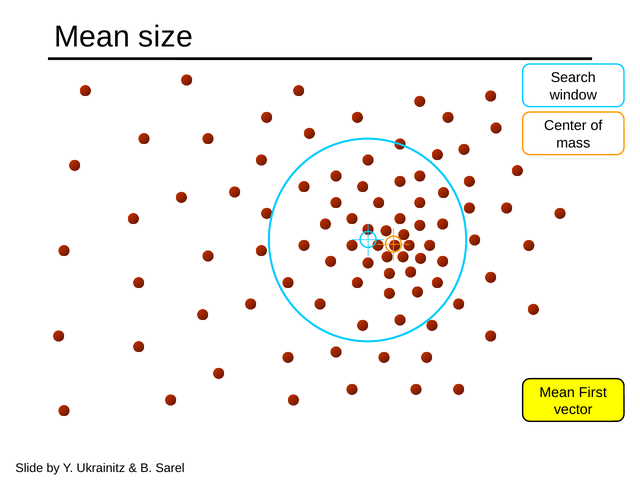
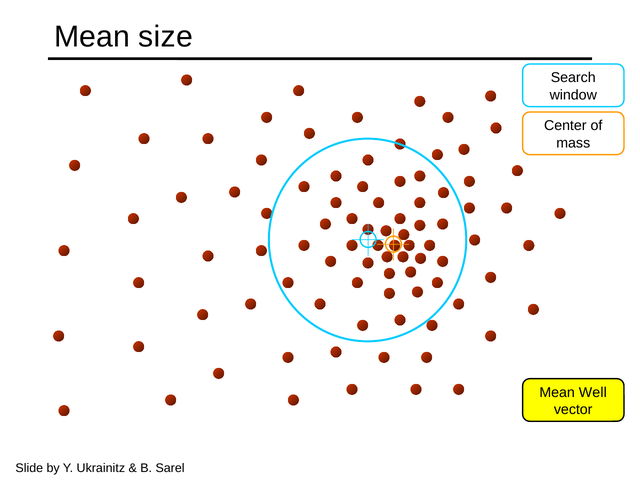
First: First -> Well
